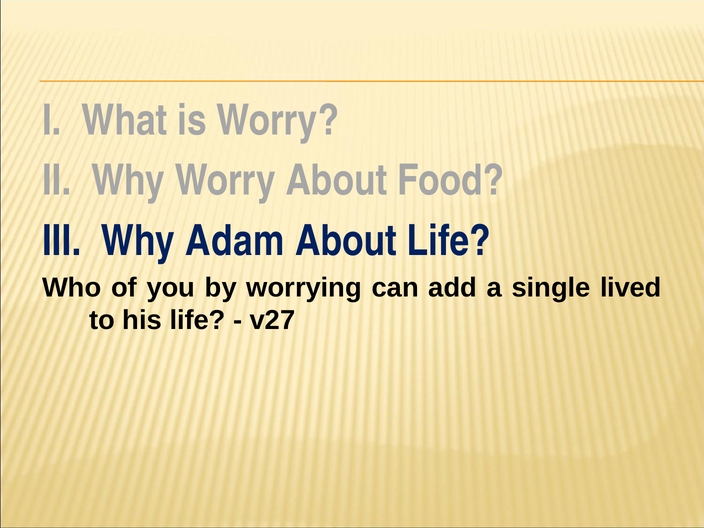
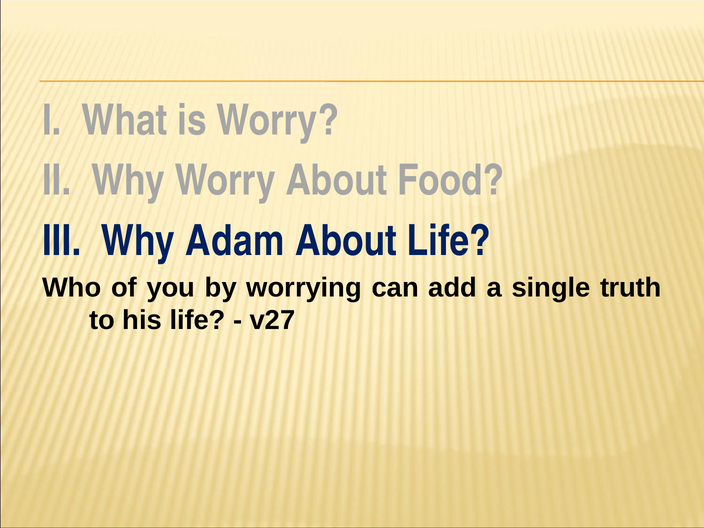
lived: lived -> truth
